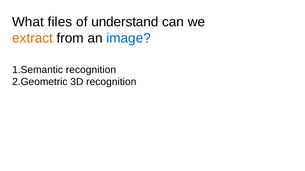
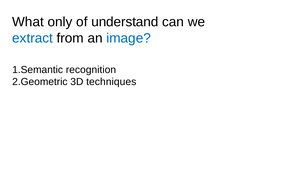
files: files -> only
extract colour: orange -> blue
3D recognition: recognition -> techniques
